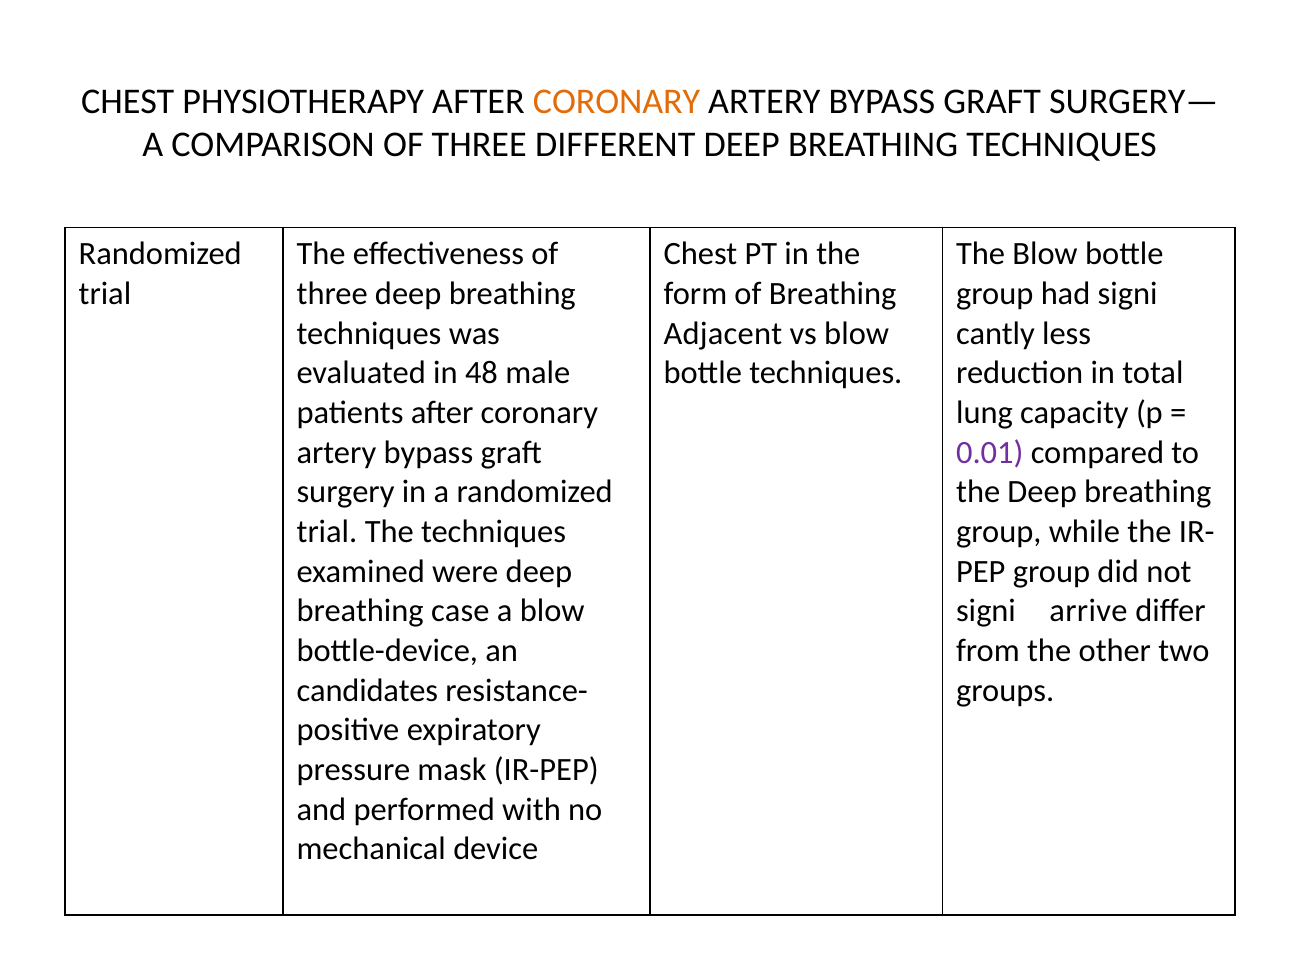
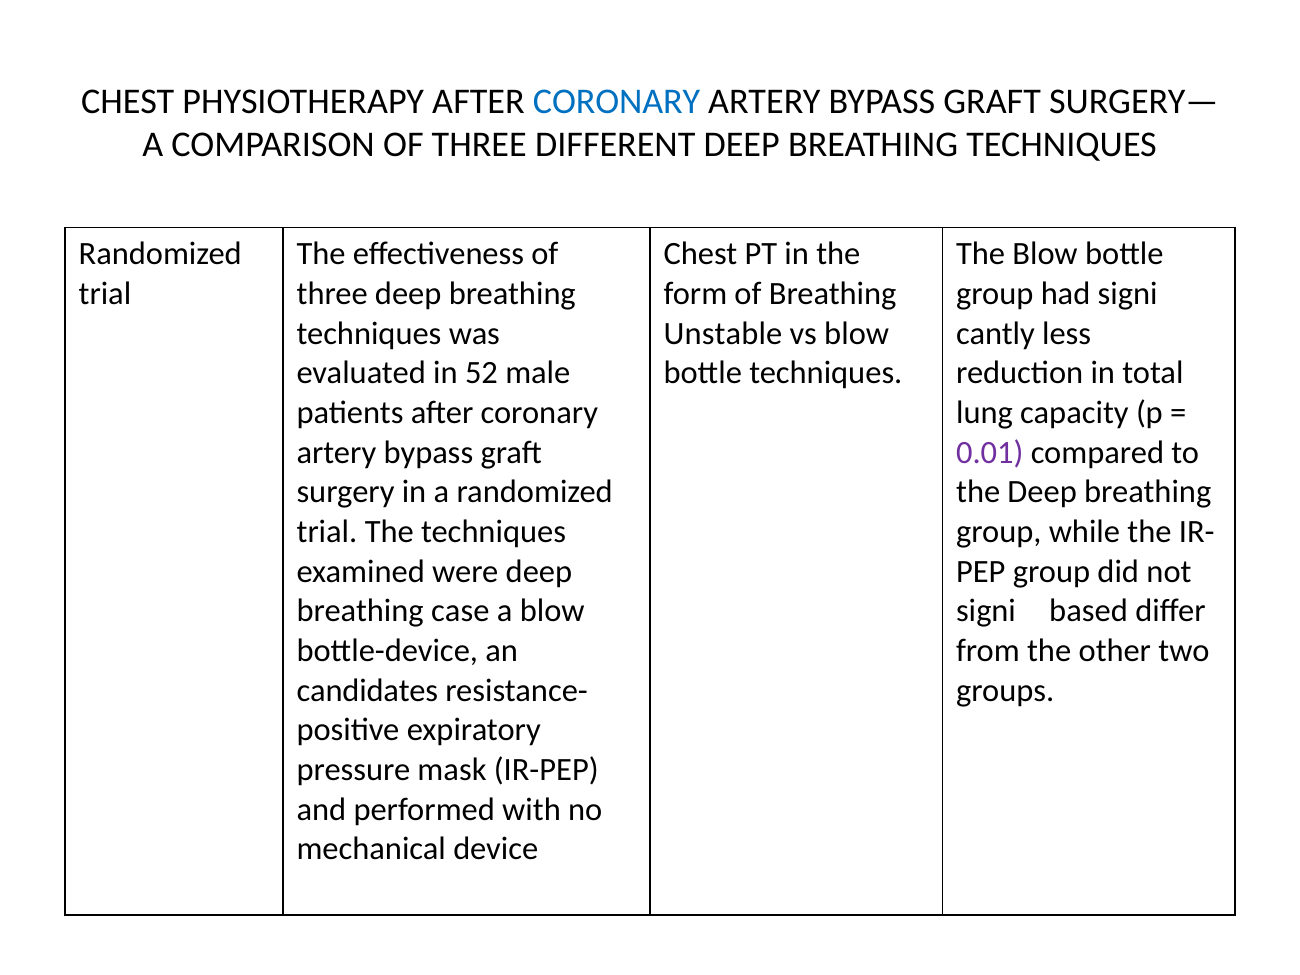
CORONARY at (617, 101) colour: orange -> blue
Adjacent: Adjacent -> Unstable
48: 48 -> 52
arrive: arrive -> based
